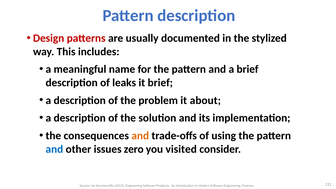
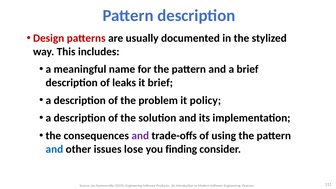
about: about -> policy
and at (140, 136) colour: orange -> purple
zero: zero -> lose
visited: visited -> finding
